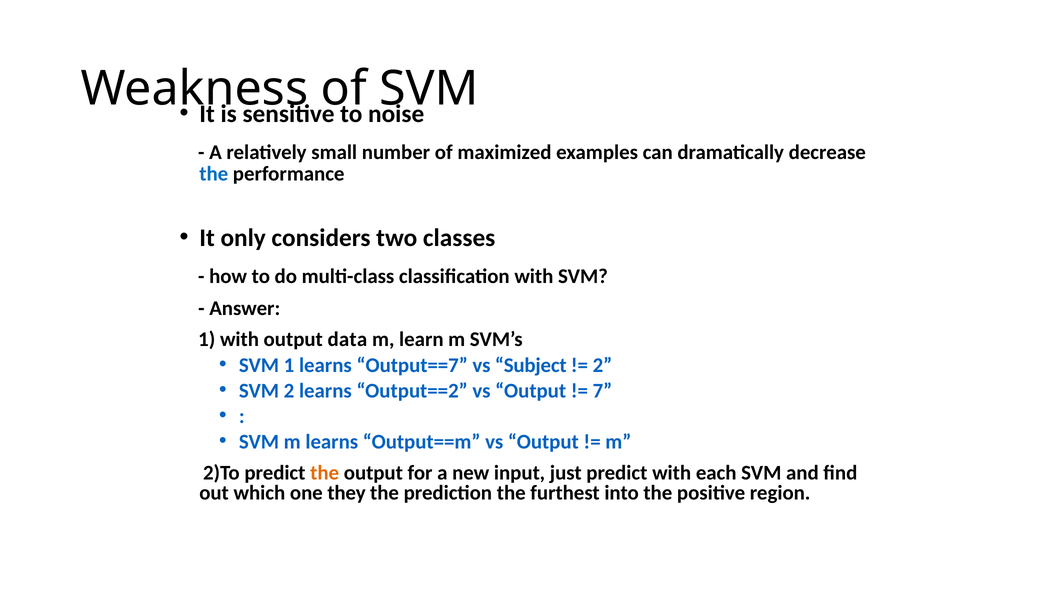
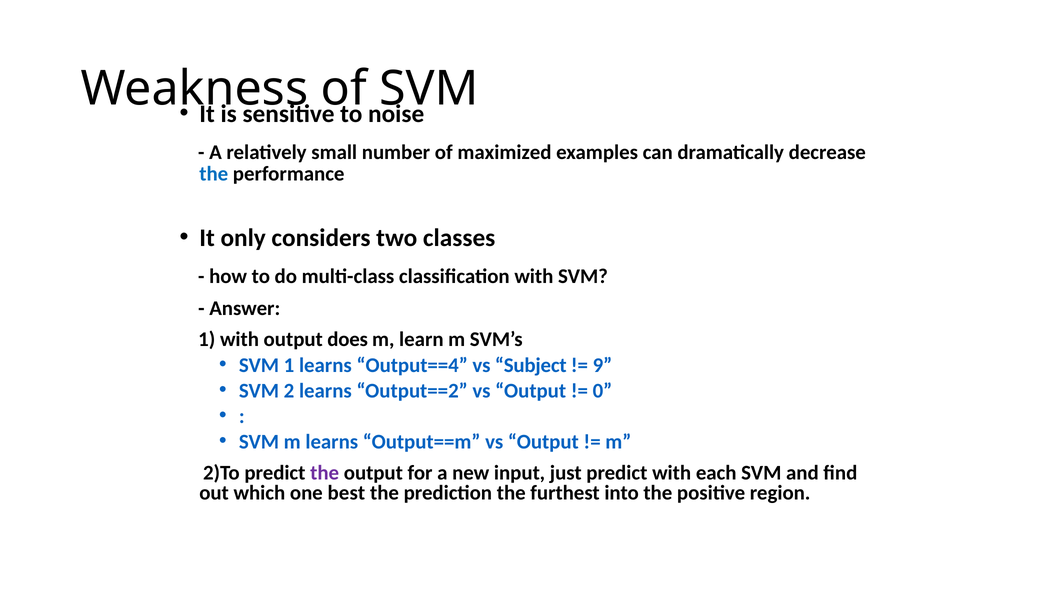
data: data -> does
Output==7: Output==7 -> Output==4
2 at (602, 365): 2 -> 9
7: 7 -> 0
the at (325, 473) colour: orange -> purple
they: they -> best
